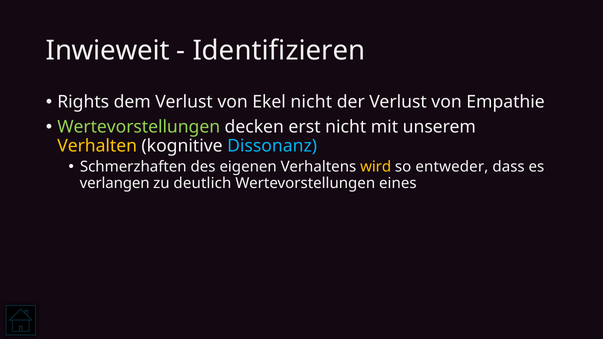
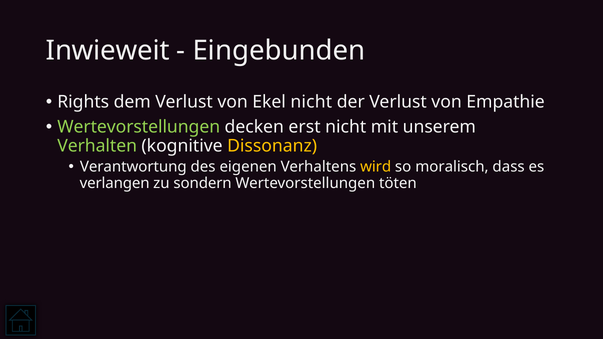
Identifizieren: Identifizieren -> Eingebunden
Verhalten colour: yellow -> light green
Dissonanz colour: light blue -> yellow
Schmerzhaften: Schmerzhaften -> Verantwortung
entweder: entweder -> moralisch
deutlich: deutlich -> sondern
eines: eines -> töten
